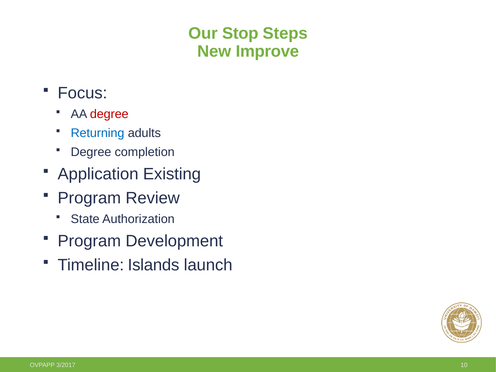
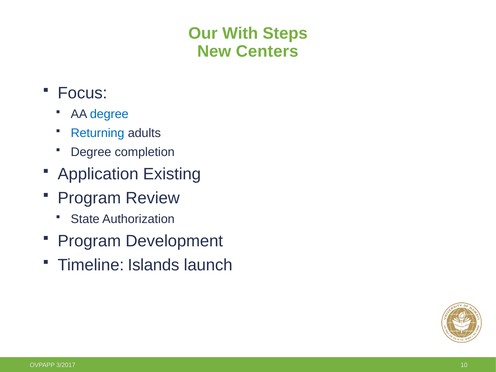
Stop: Stop -> With
Improve: Improve -> Centers
degree at (109, 114) colour: red -> blue
